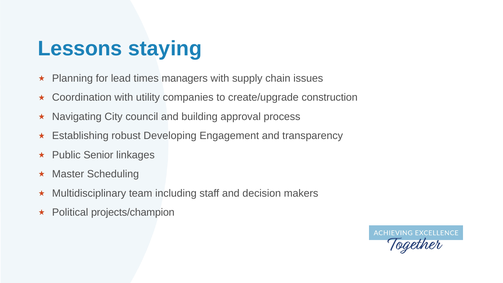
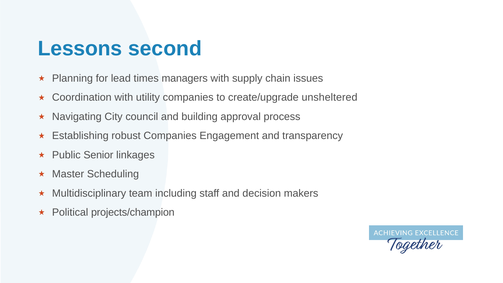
staying: staying -> second
construction: construction -> unsheltered
robust Developing: Developing -> Companies
